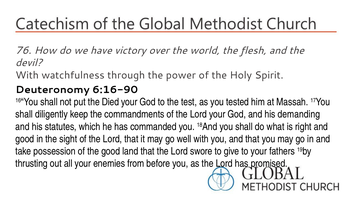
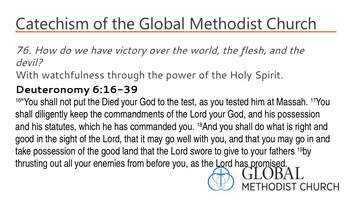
6:16-90: 6:16-90 -> 6:16-39
his demanding: demanding -> possession
